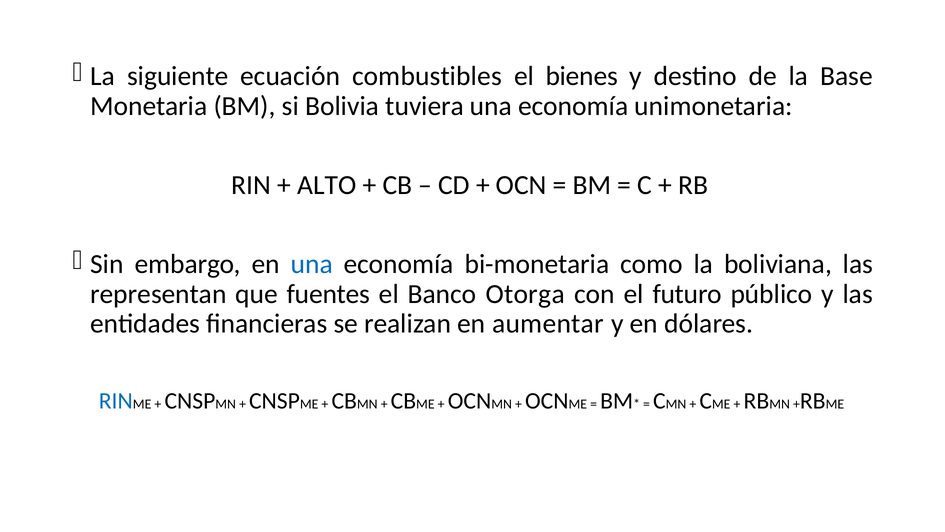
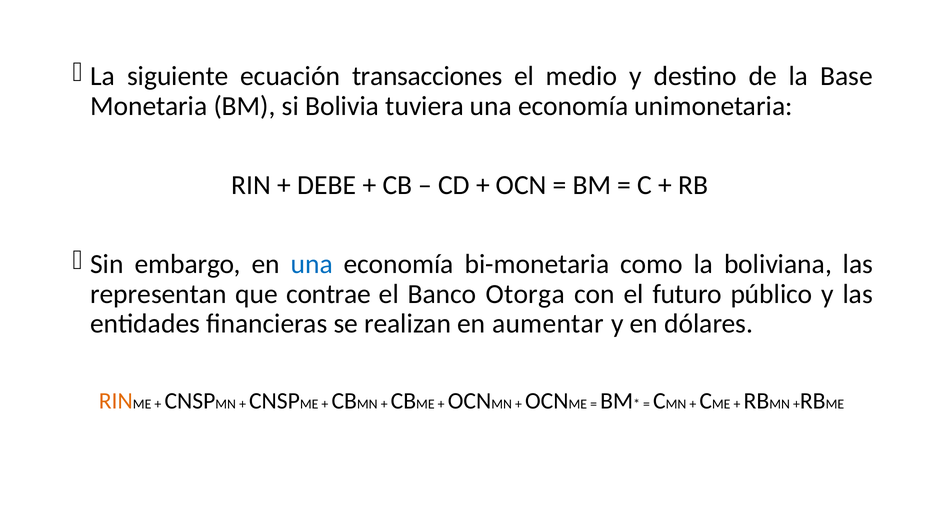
combustibles: combustibles -> transacciones
bienes: bienes -> medio
ALTO: ALTO -> DEBE
fuentes: fuentes -> contrae
RIN at (116, 401) colour: blue -> orange
